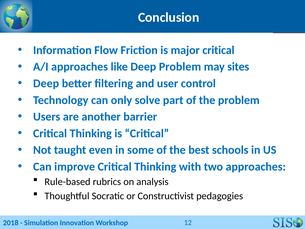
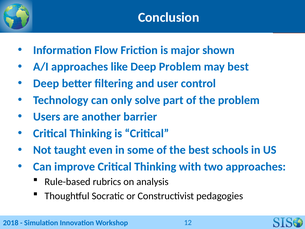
major critical: critical -> shown
may sites: sites -> best
